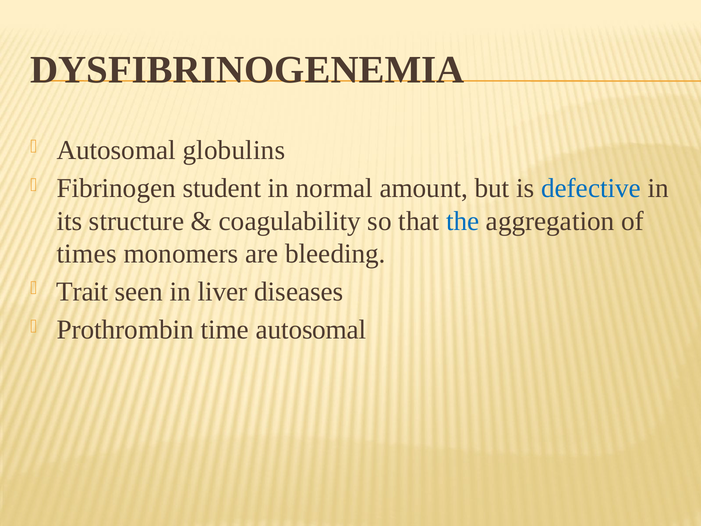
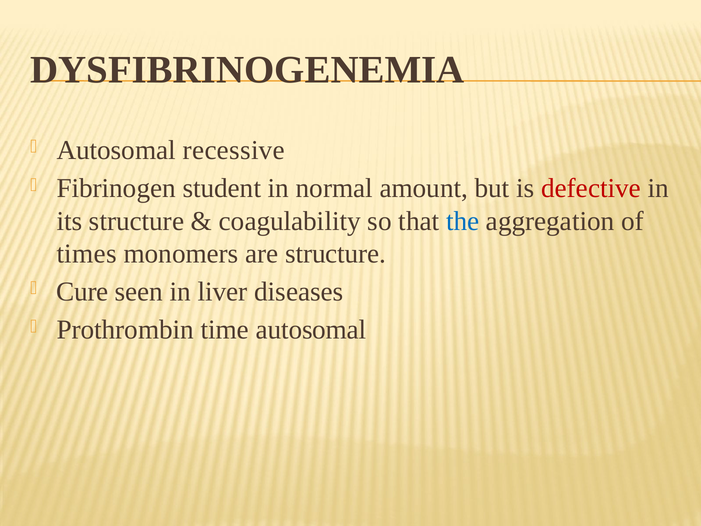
globulins: globulins -> recessive
defective colour: blue -> red
are bleeding: bleeding -> structure
Trait: Trait -> Cure
